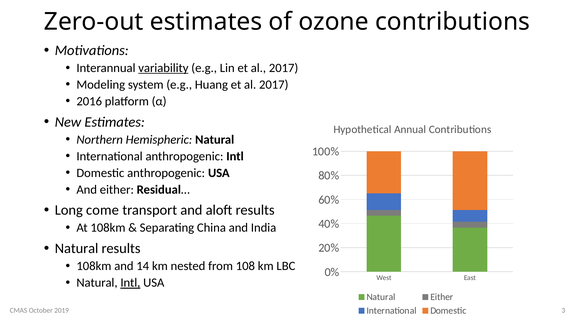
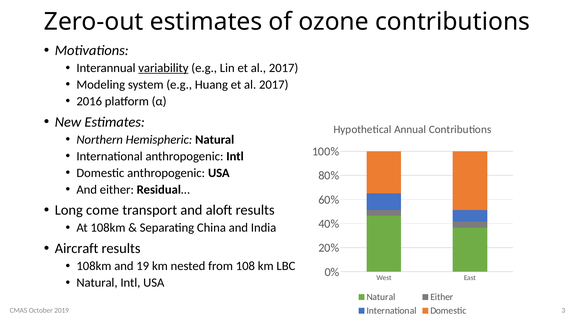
Natural at (77, 248): Natural -> Aircraft
14: 14 -> 19
Intl at (130, 282) underline: present -> none
